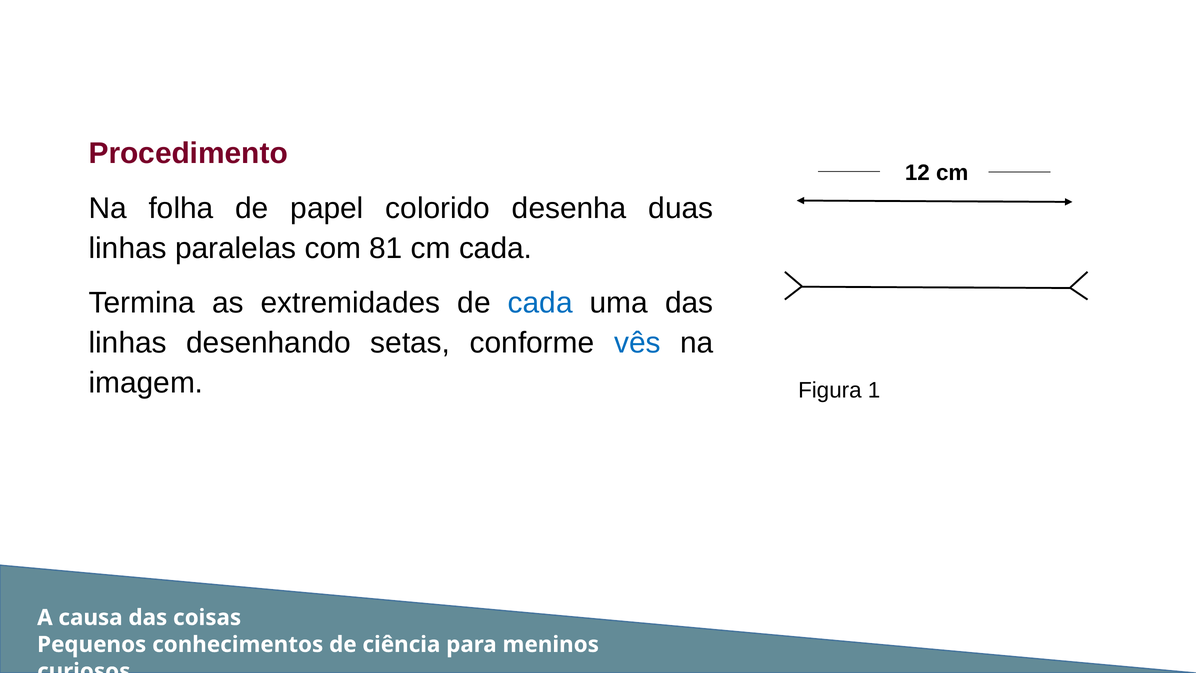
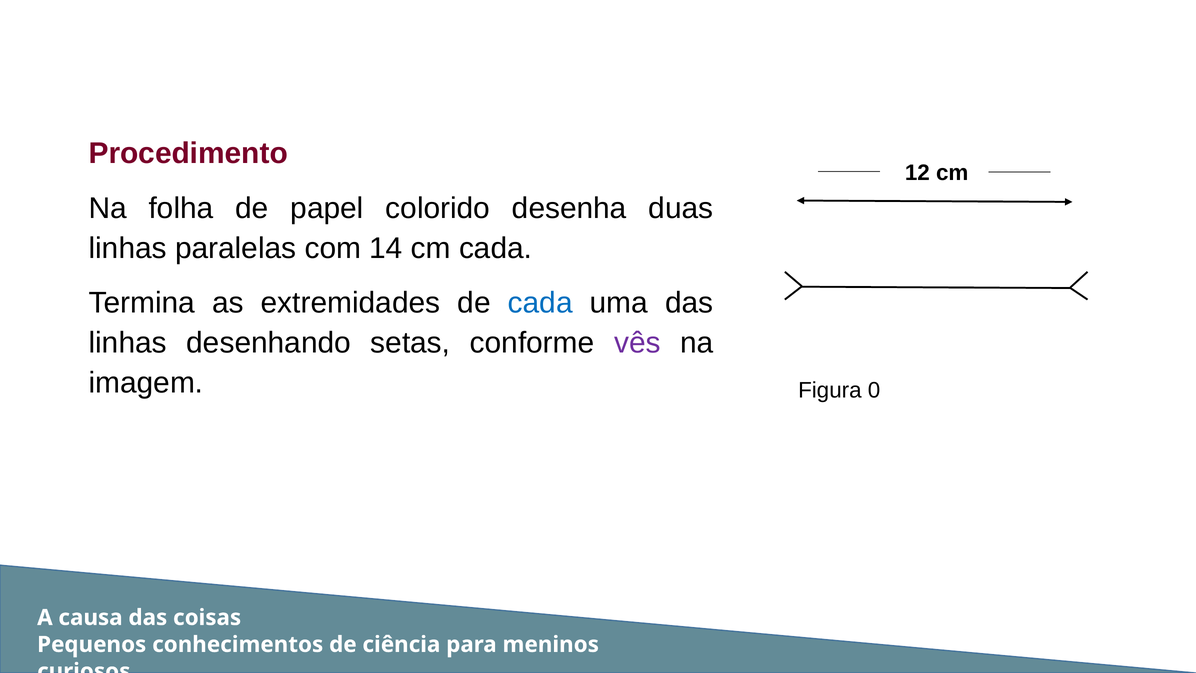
81: 81 -> 14
vês colour: blue -> purple
1: 1 -> 0
